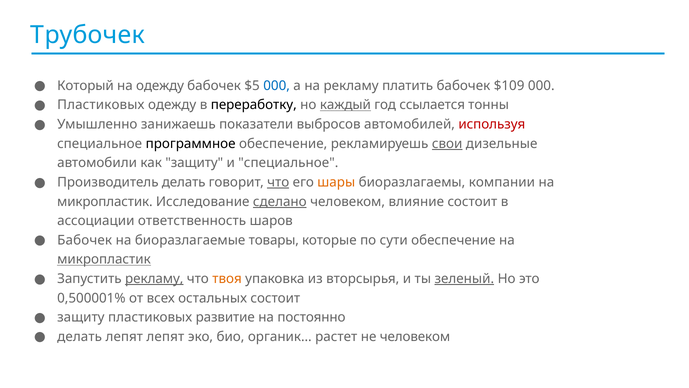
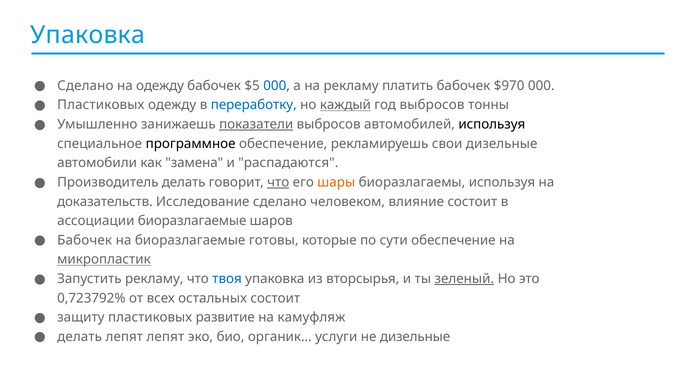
Трубочек at (88, 35): Трубочек -> Упаковка
Который at (85, 86): Который -> Сделано
$109: $109 -> $970
переработку colour: black -> blue
год ссылается: ссылается -> выбросов
показатели underline: none -> present
используя at (492, 124) colour: red -> black
свои underline: present -> none
как защиту: защиту -> замена
и специальное: специальное -> распадаются
биоразлагаемы компании: компании -> используя
микропластик at (105, 201): микропластик -> доказательств
сделано at (280, 201) underline: present -> none
ассоциации ответственность: ответственность -> биоразлагаемые
товары: товары -> готовы
рекламу at (154, 279) underline: present -> none
твоя colour: orange -> blue
0,500001%: 0,500001% -> 0,723792%
постоянно: постоянно -> камуфляж
растет: растет -> услуги
не человеком: человеком -> дизельные
